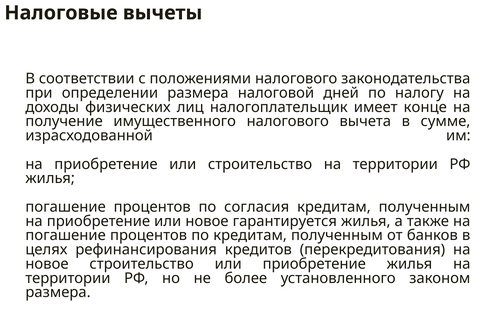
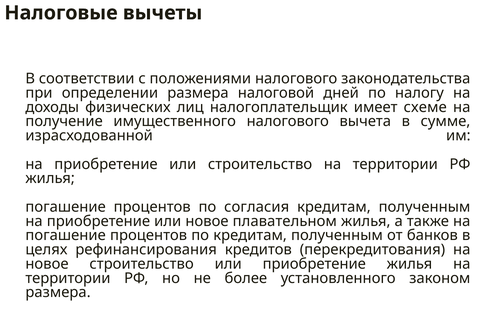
конце: конце -> схеме
гарантируется: гарантируется -> плавательном
